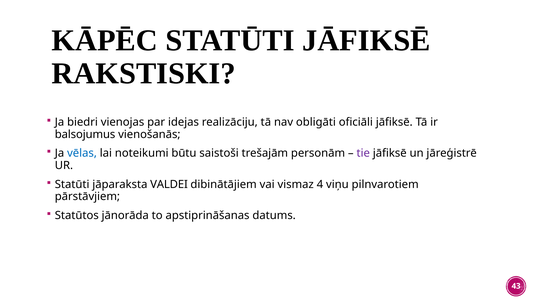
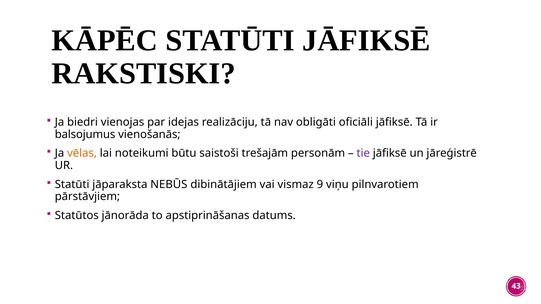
vēlas colour: blue -> orange
VALDEI: VALDEI -> NEBŪS
4: 4 -> 9
